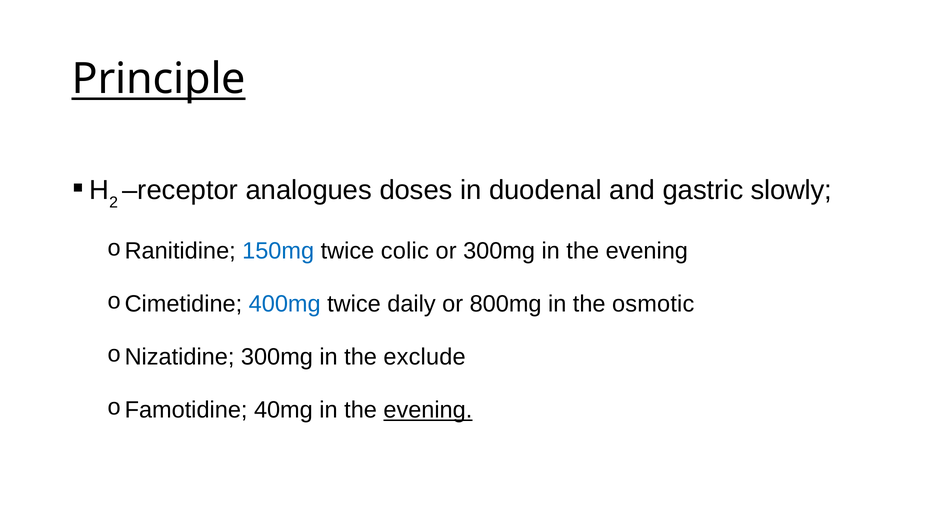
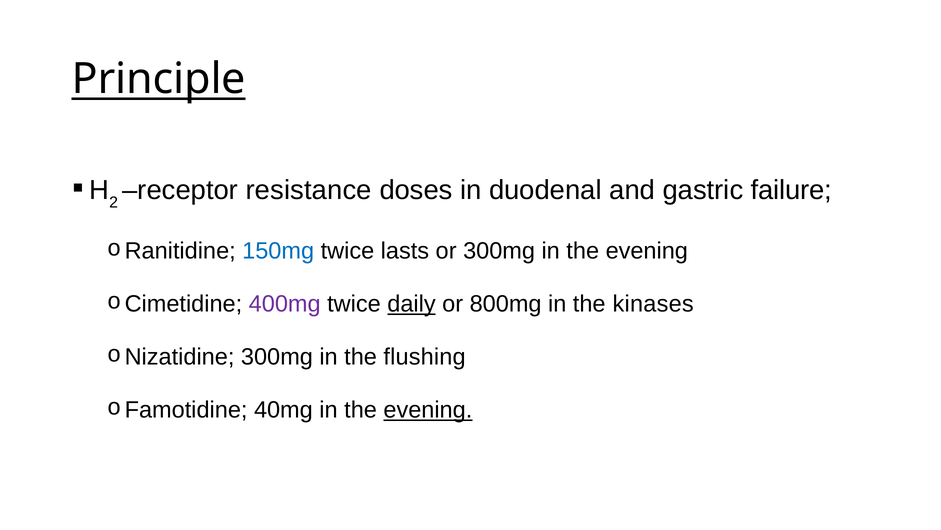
analogues: analogues -> resistance
slowly: slowly -> failure
colic: colic -> lasts
400mg colour: blue -> purple
daily underline: none -> present
osmotic: osmotic -> kinases
exclude: exclude -> flushing
